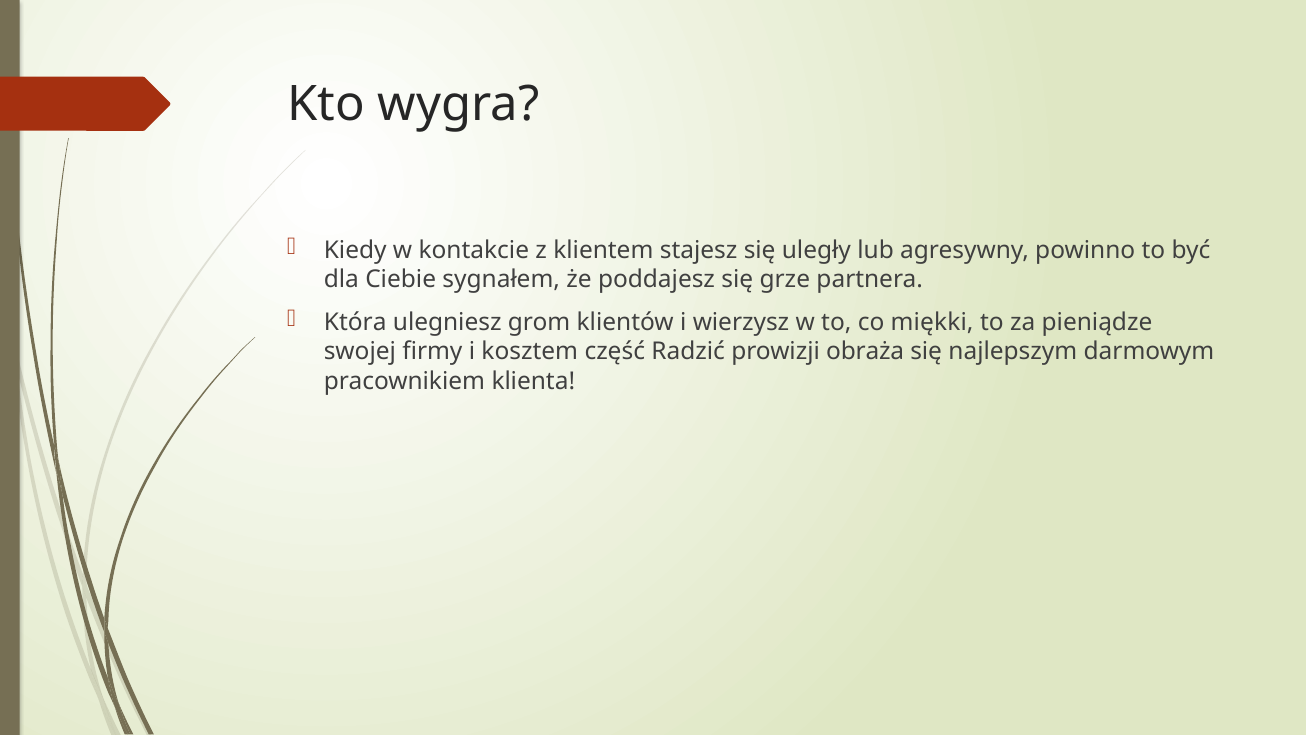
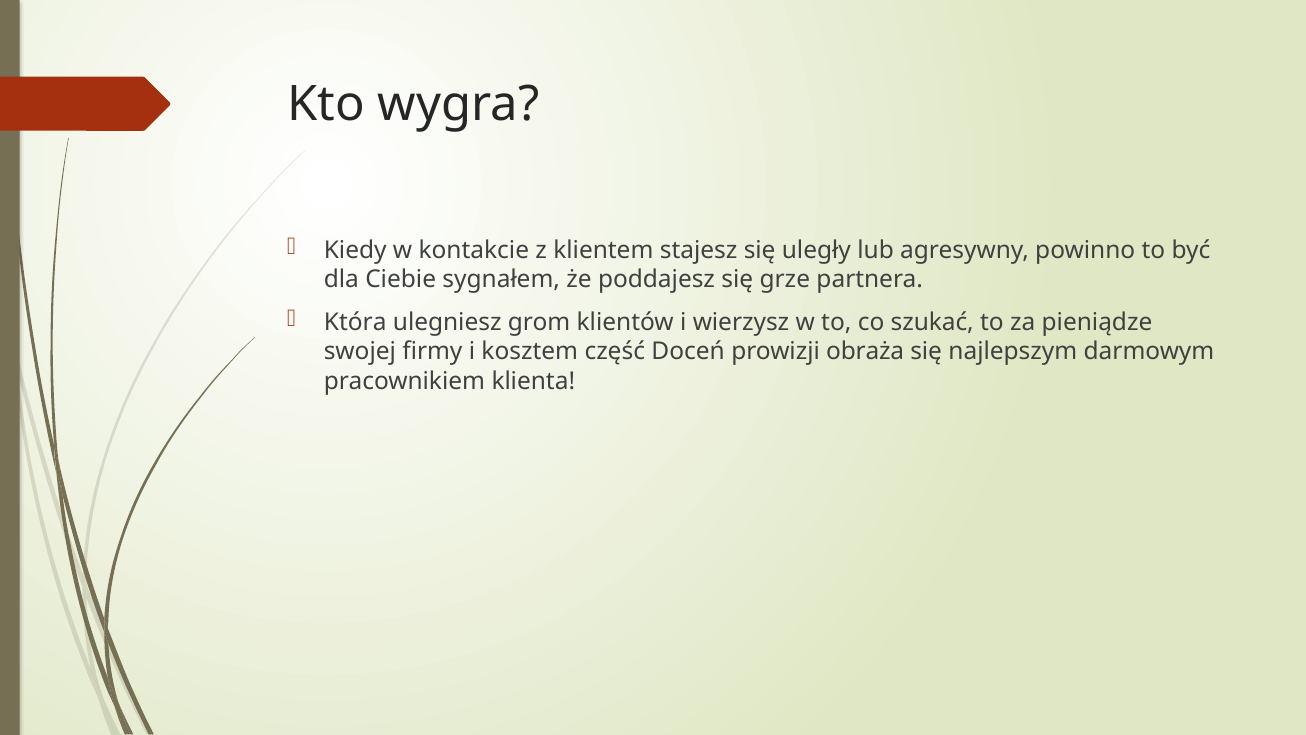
miękki: miękki -> szukać
Radzić: Radzić -> Doceń
